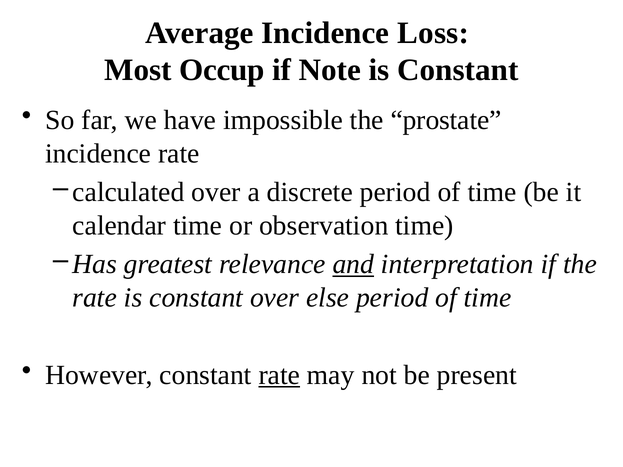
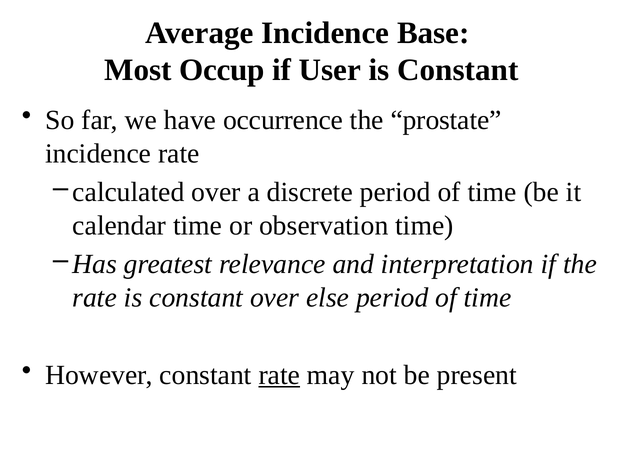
Loss: Loss -> Base
Note: Note -> User
impossible: impossible -> occurrence
and underline: present -> none
